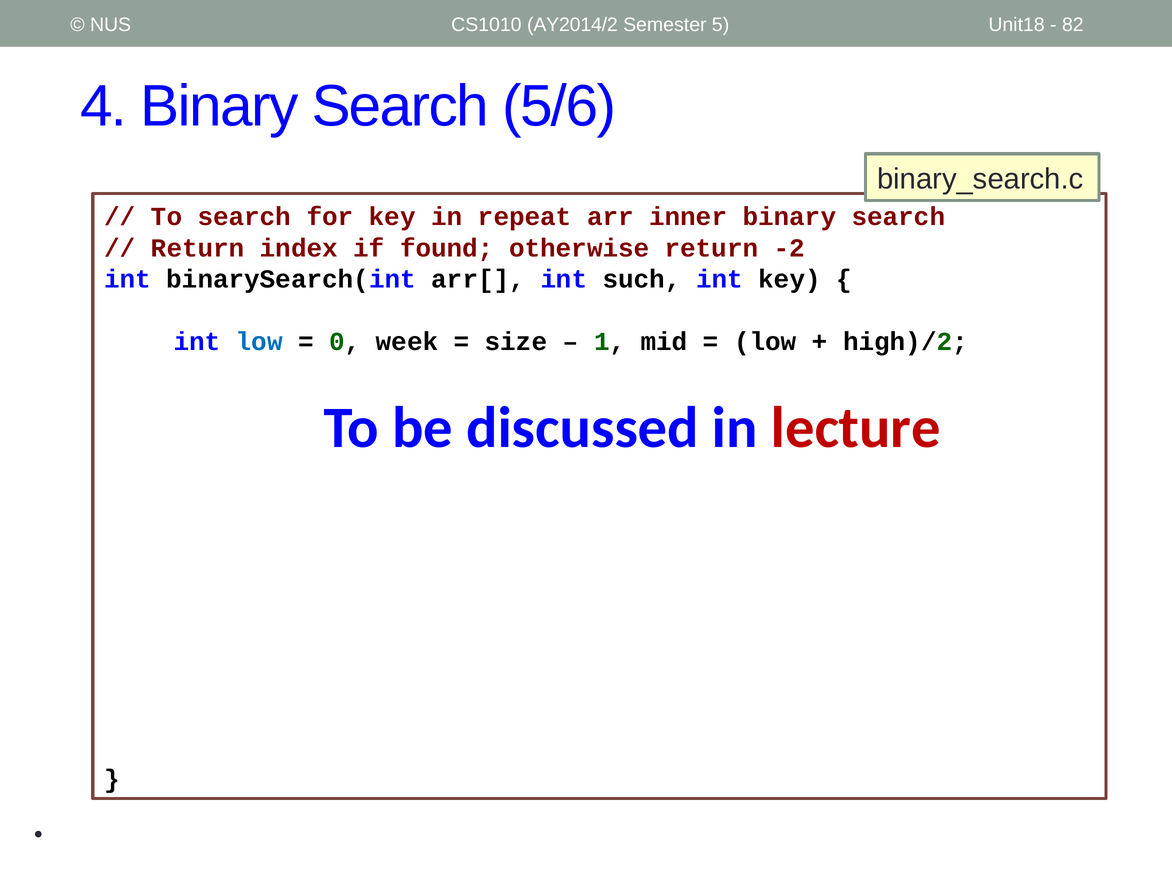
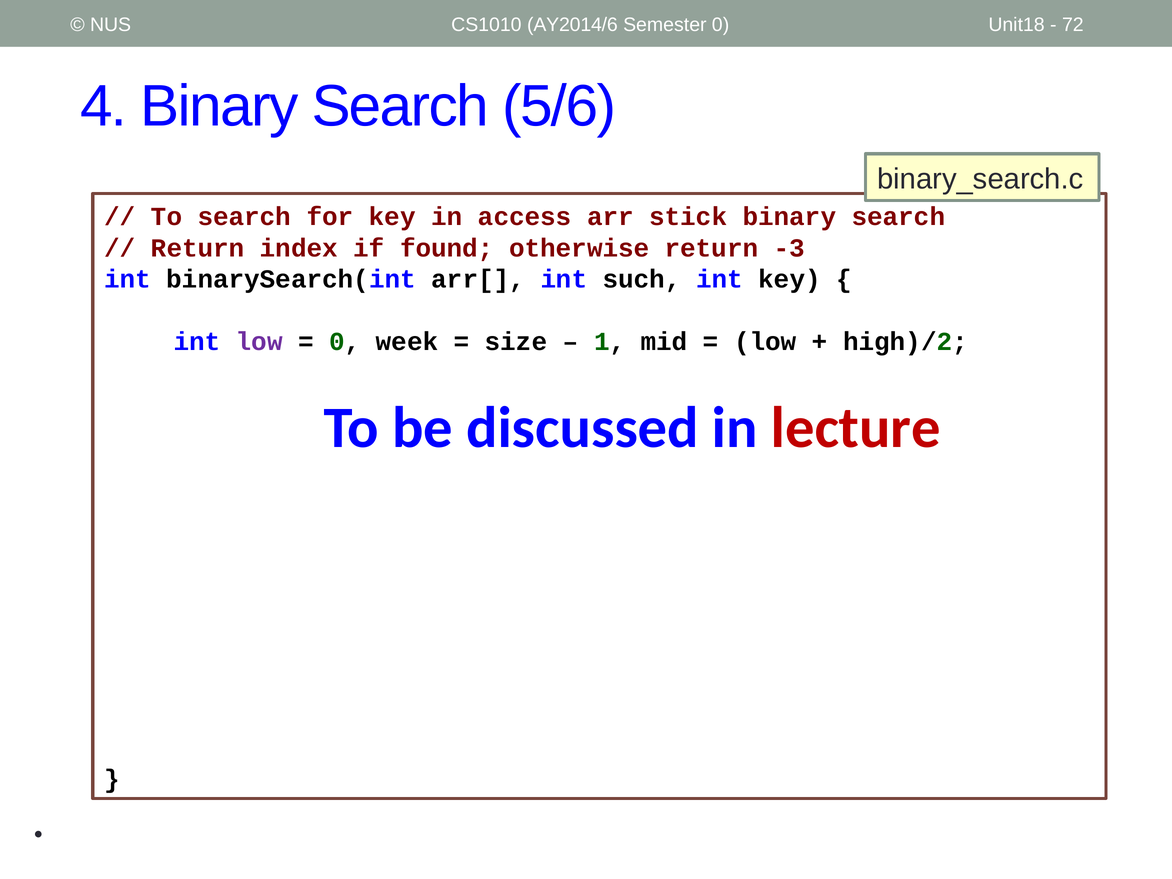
AY2014/2: AY2014/2 -> AY2014/6
Semester 5: 5 -> 0
82: 82 -> 72
repeat: repeat -> access
inner: inner -> stick
-2: -2 -> -3
low at (259, 342) colour: blue -> purple
